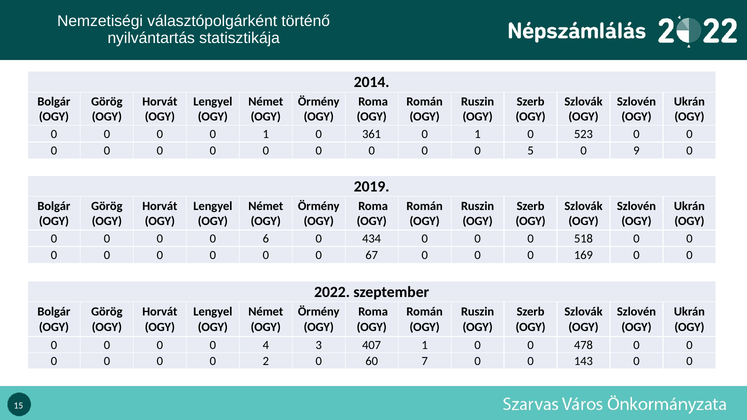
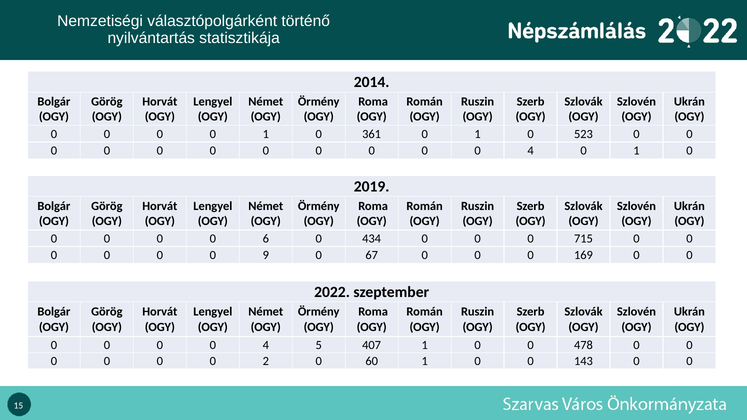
5 at (531, 151): 5 -> 4
9 at (636, 151): 9 -> 1
518: 518 -> 715
0 at (266, 255): 0 -> 9
3: 3 -> 5
60 7: 7 -> 1
